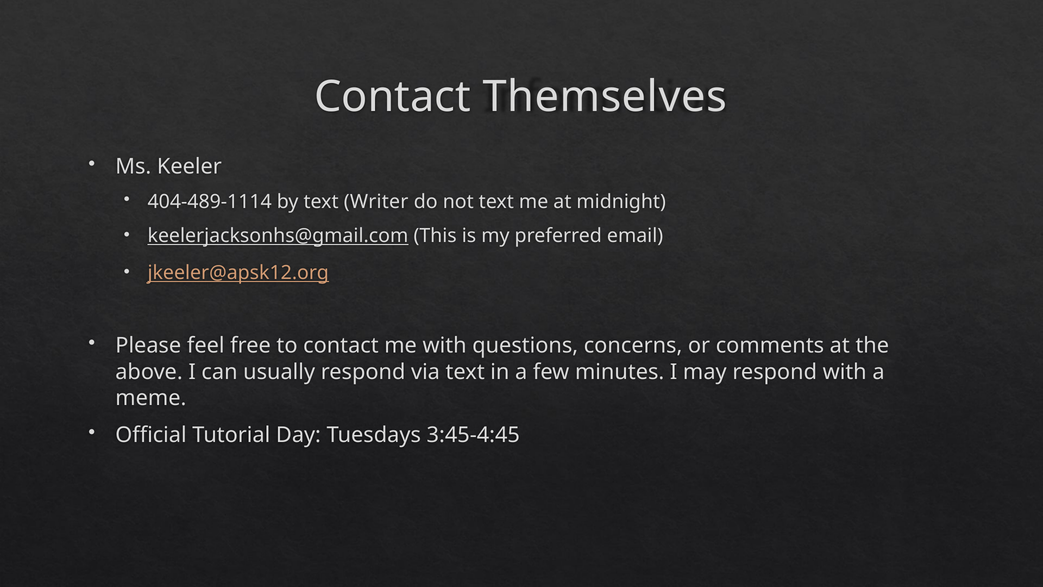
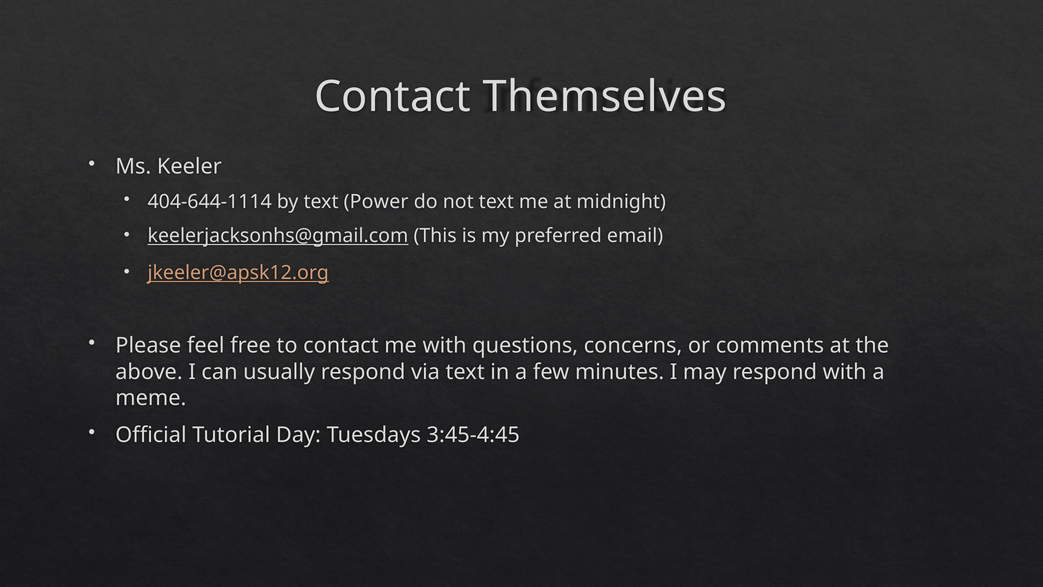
404-489-1114: 404-489-1114 -> 404-644-1114
Writer: Writer -> Power
